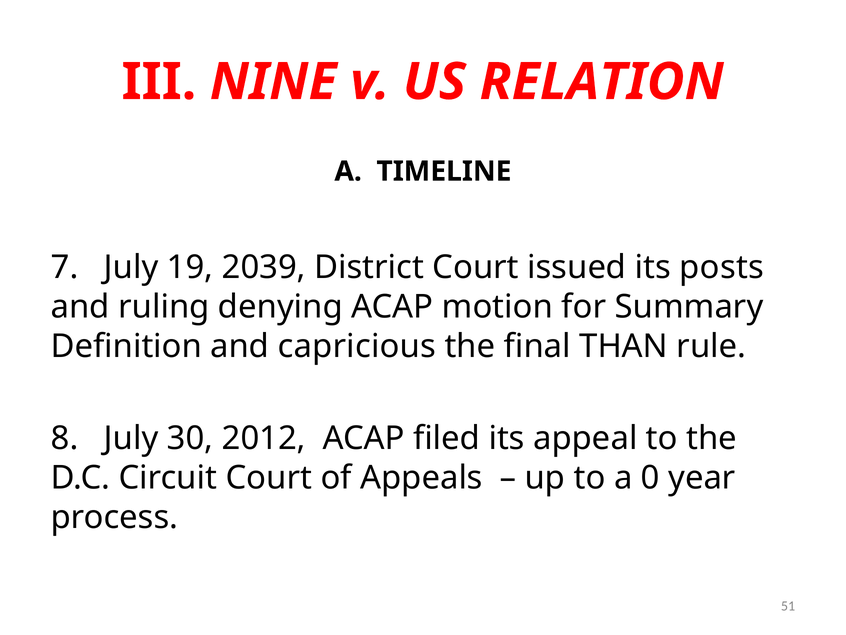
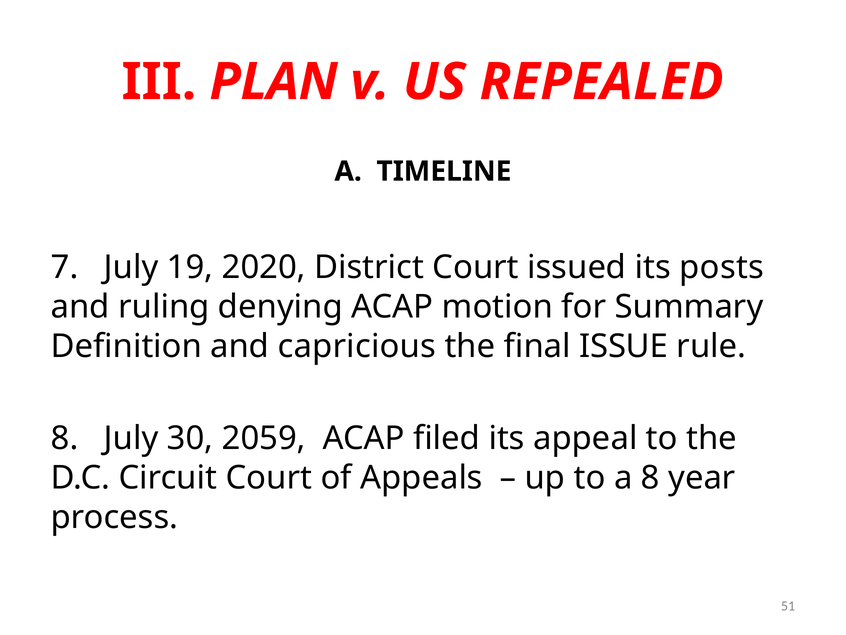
NINE: NINE -> PLAN
RELATION: RELATION -> REPEALED
2039: 2039 -> 2020
THAN: THAN -> ISSUE
2012: 2012 -> 2059
a 0: 0 -> 8
